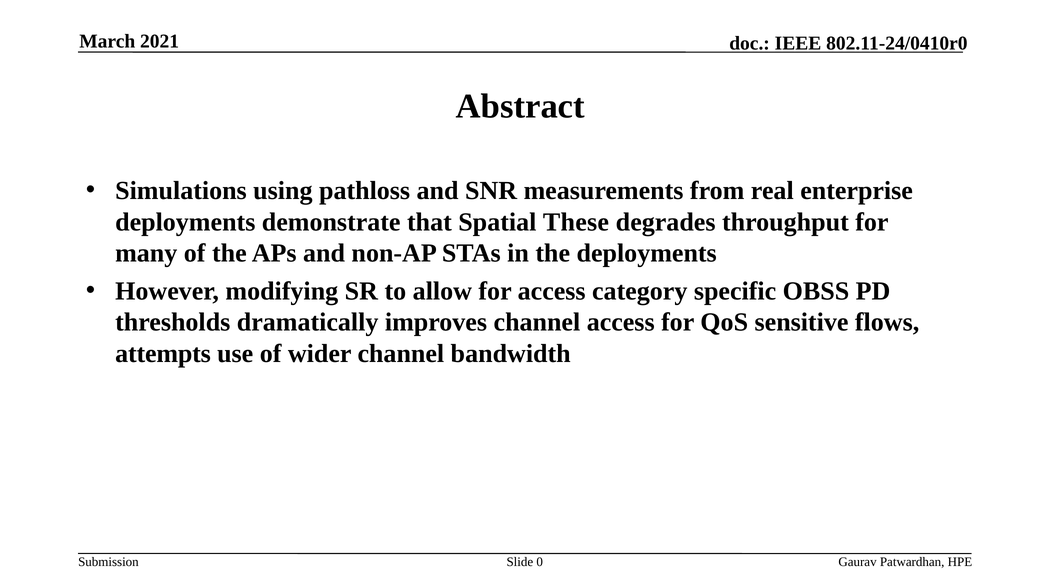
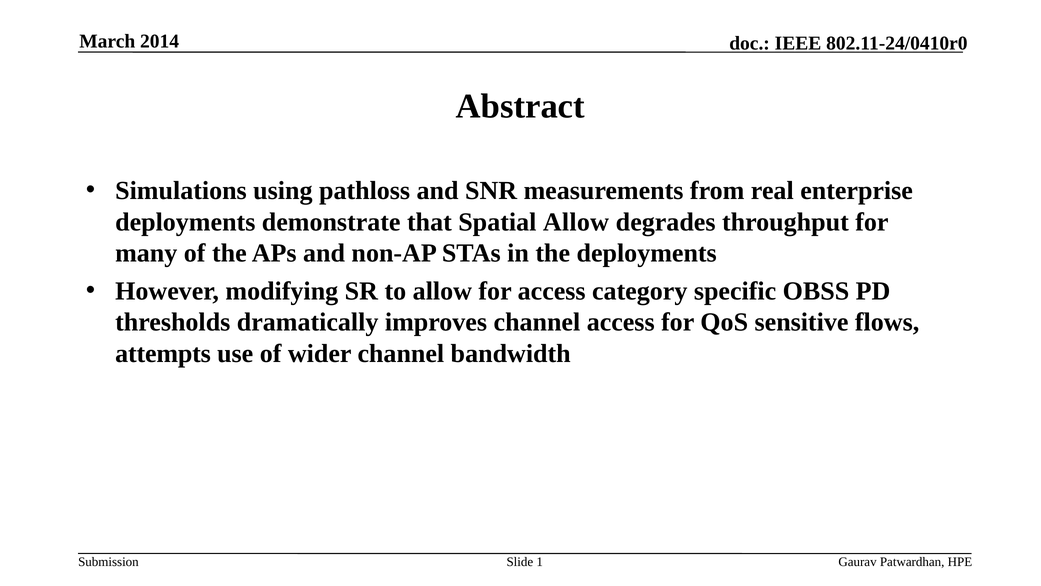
2021: 2021 -> 2014
Spatial These: These -> Allow
0: 0 -> 1
